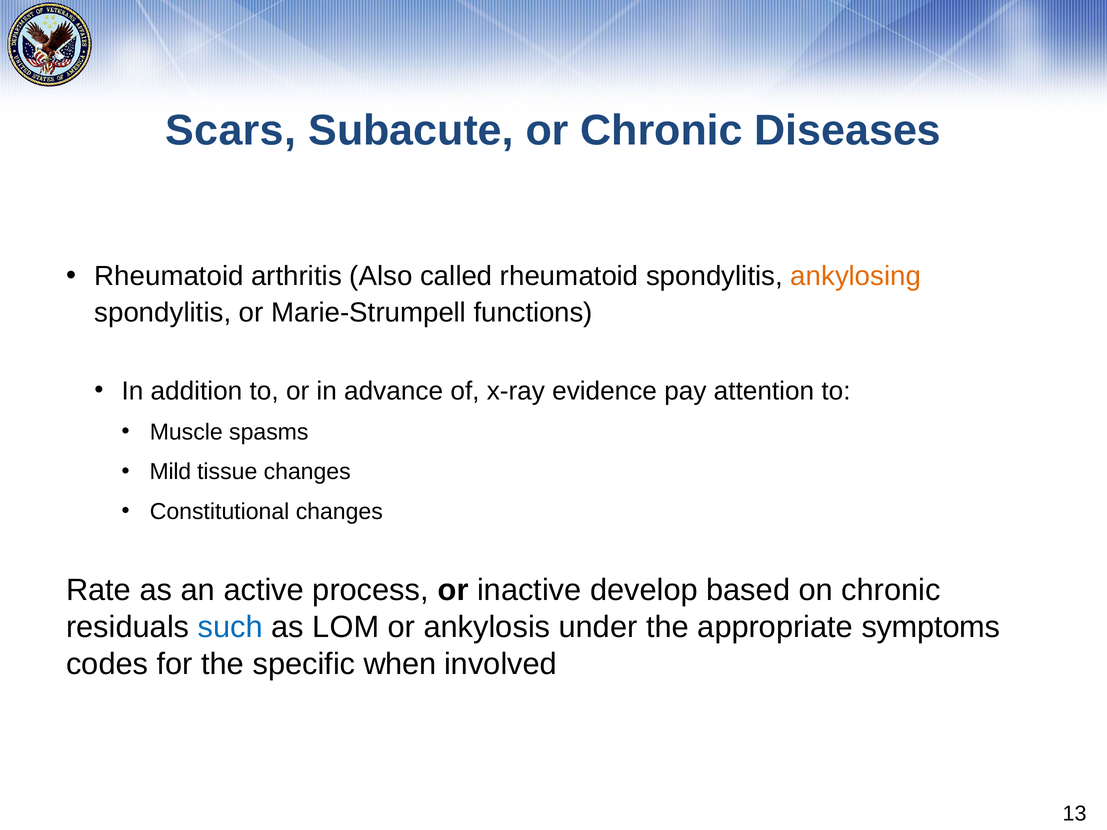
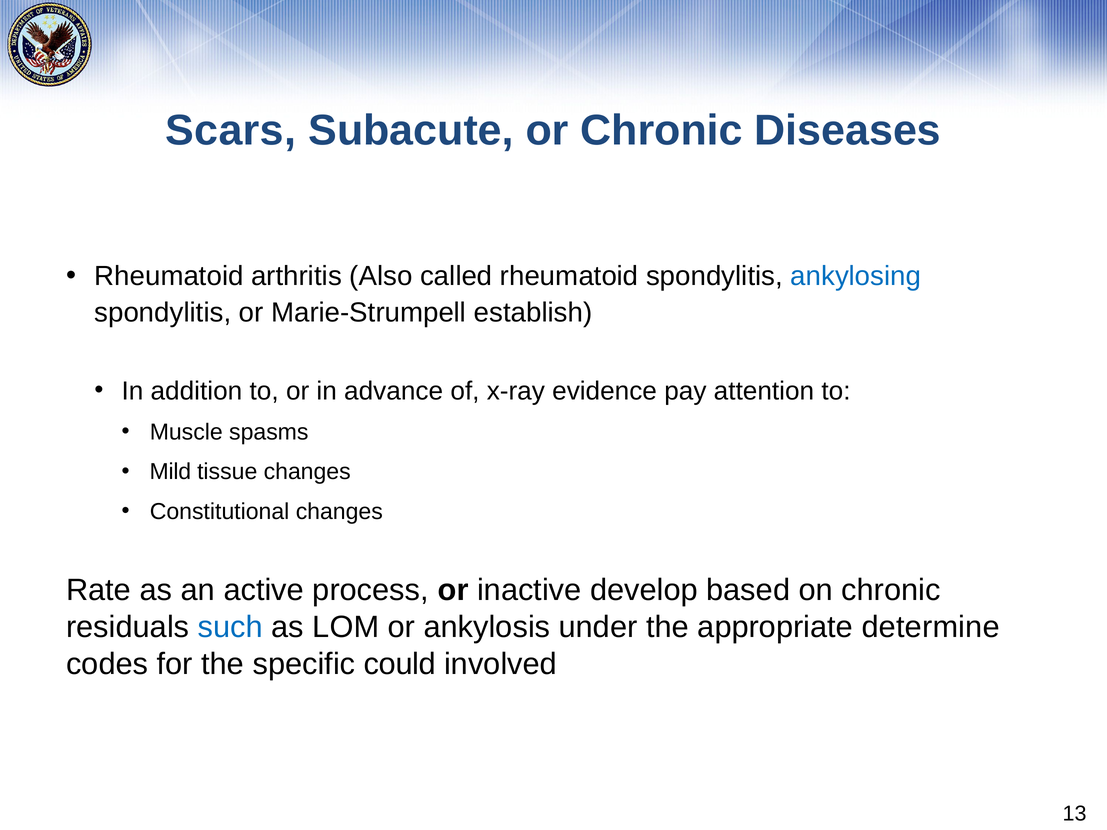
ankylosing colour: orange -> blue
functions: functions -> establish
symptoms: symptoms -> determine
when: when -> could
